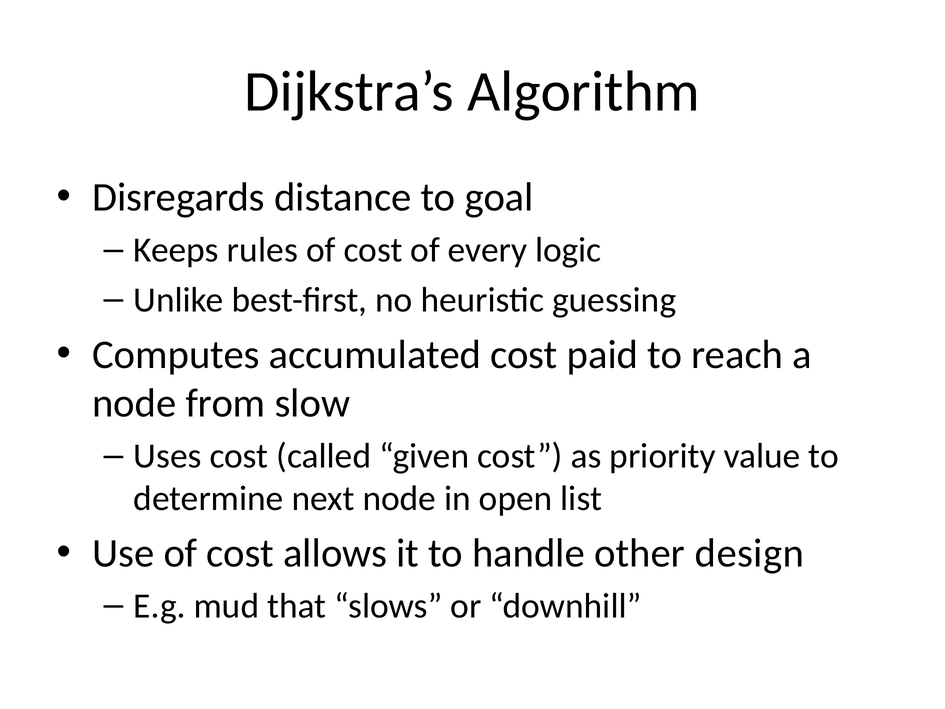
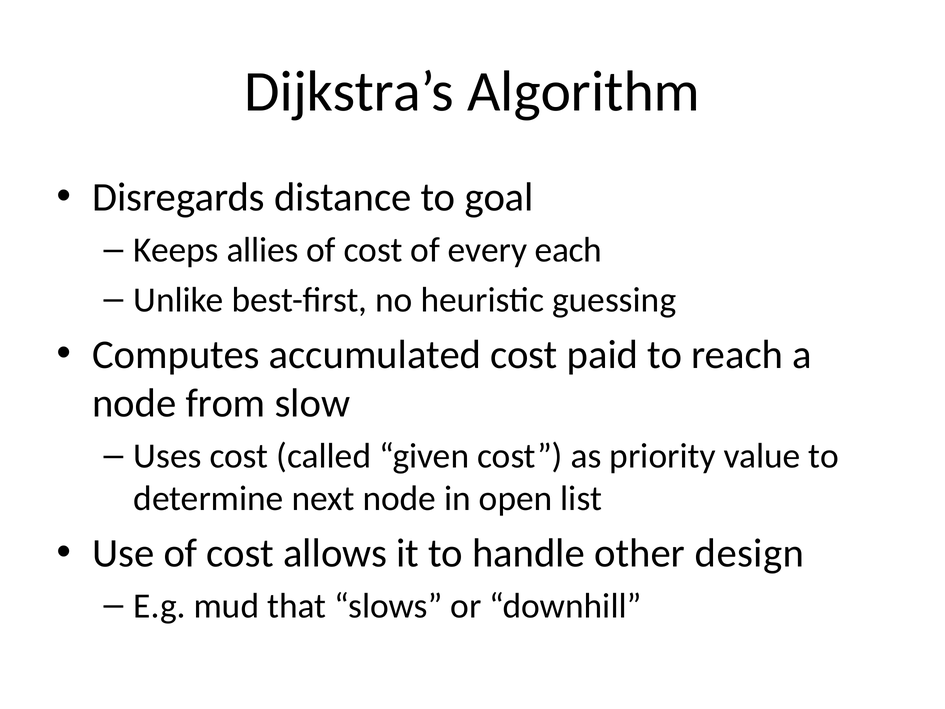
rules: rules -> allies
logic: logic -> each
